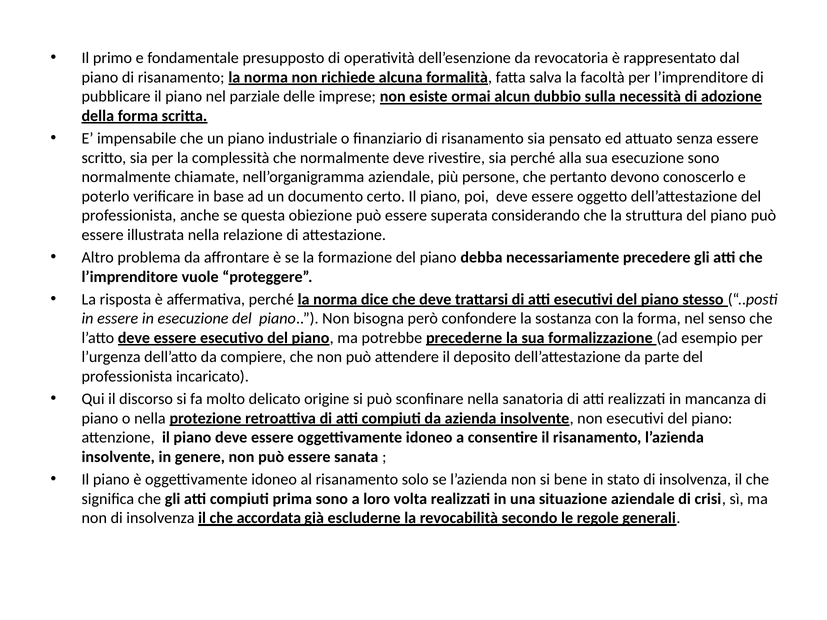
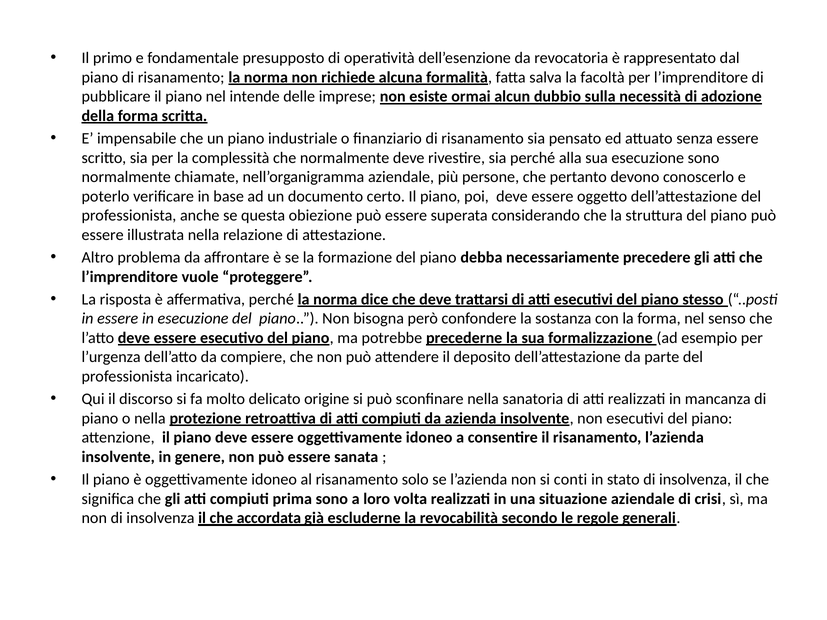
parziale: parziale -> intende
bene: bene -> conti
